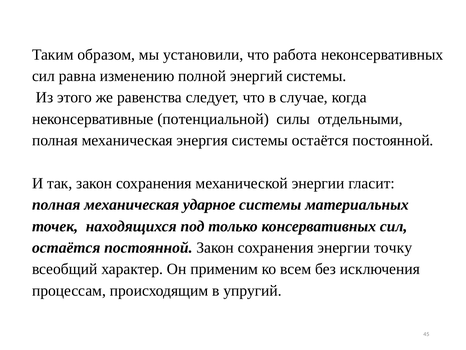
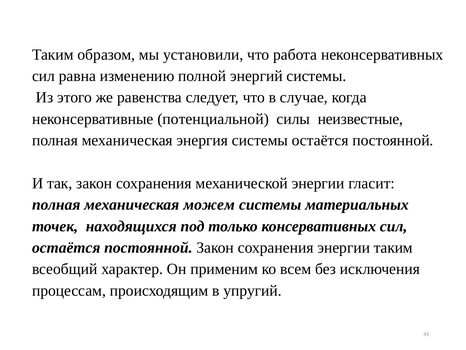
отдельными: отдельными -> неизвестные
ударное: ударное -> можем
энергии точку: точку -> таким
